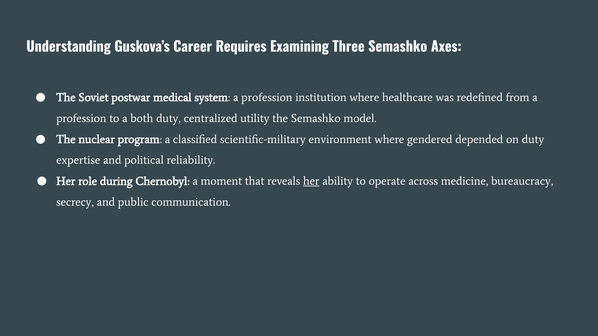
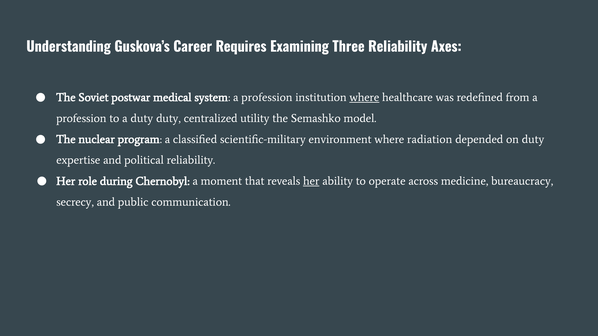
Three Semashko: Semashko -> Reliability
where at (364, 97) underline: none -> present
a both: both -> duty
gendered: gendered -> radiation
